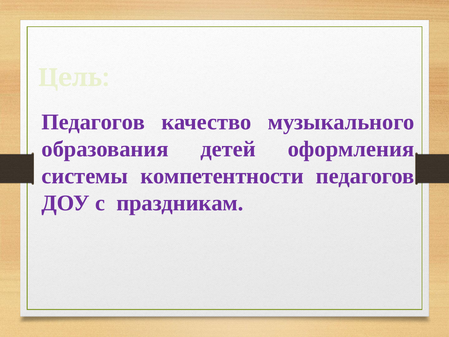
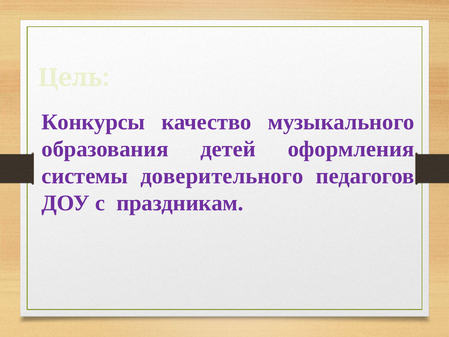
Педагогов at (93, 122): Педагогов -> Конкурсы
компетентности: компетентности -> доверительного
